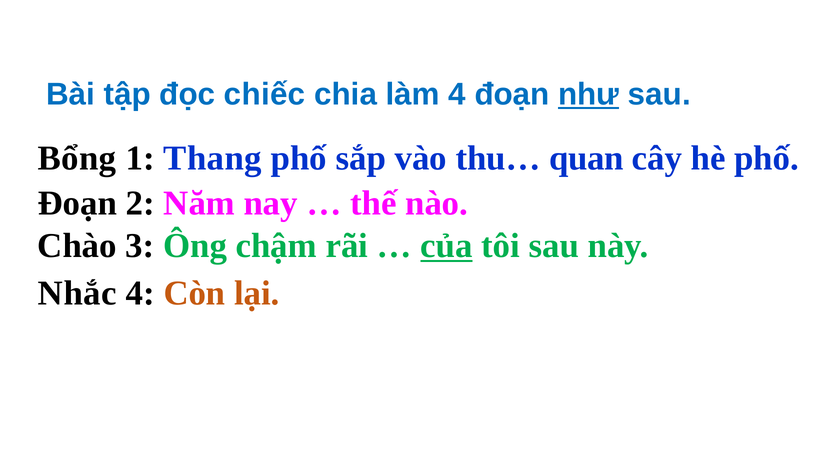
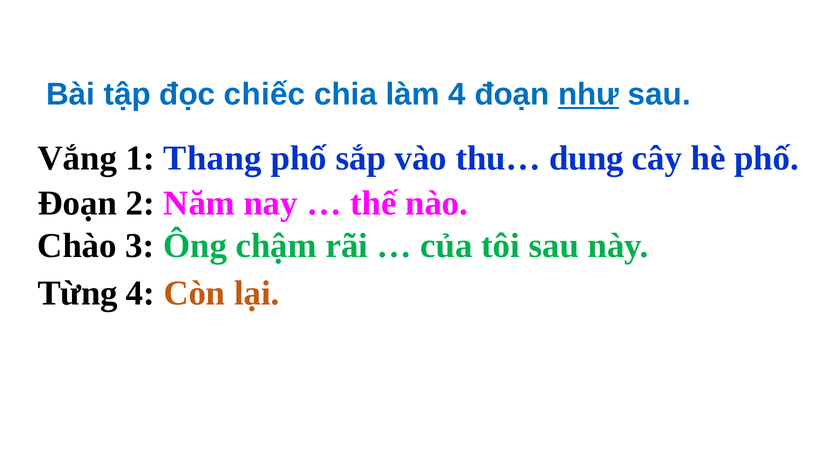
Bổng: Bổng -> Vắng
quan: quan -> dung
của underline: present -> none
Nhắc: Nhắc -> Từng
